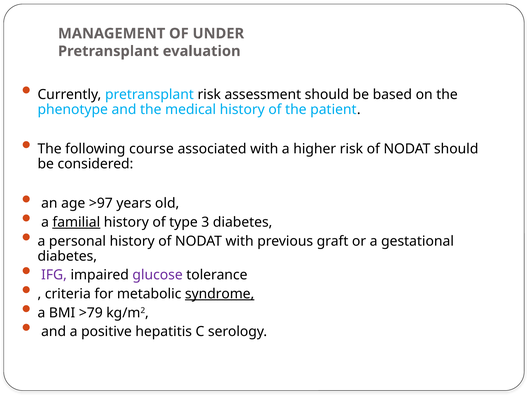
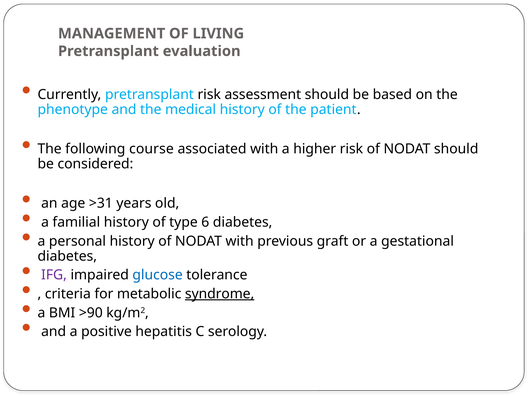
UNDER: UNDER -> LIVING
>97: >97 -> >31
familial underline: present -> none
3: 3 -> 6
glucose colour: purple -> blue
>79: >79 -> >90
